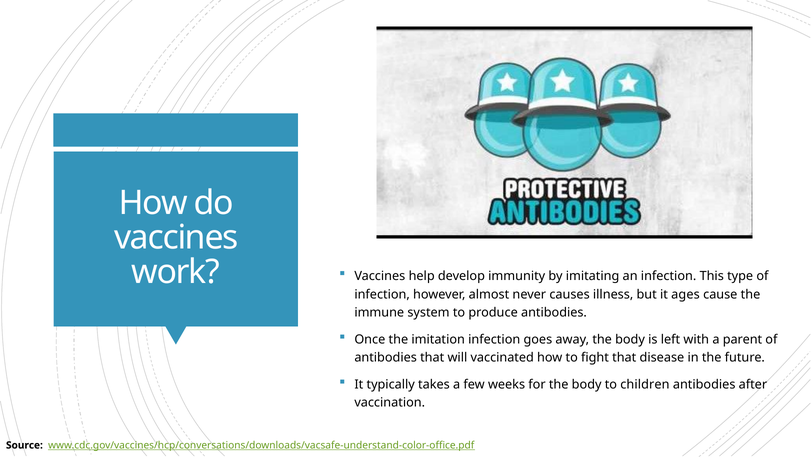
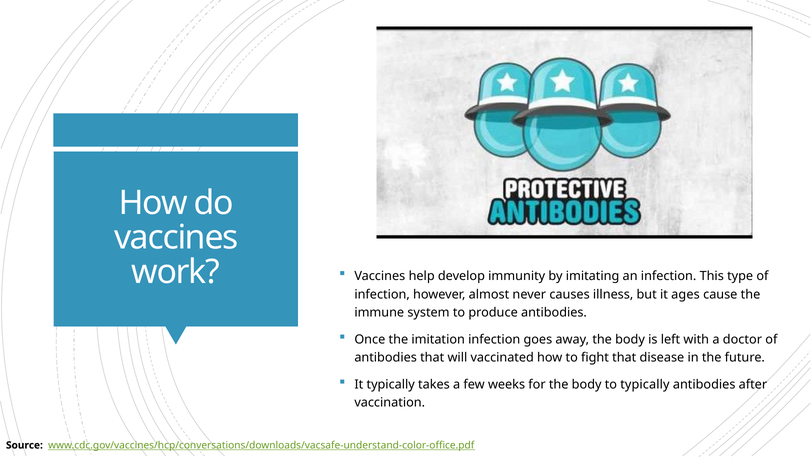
parent: parent -> doctor
to children: children -> typically
